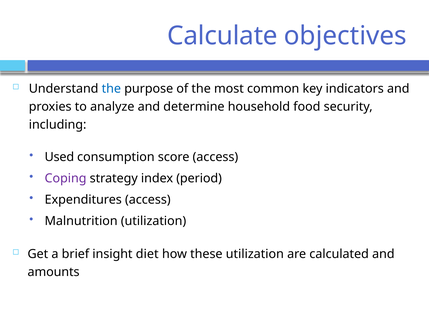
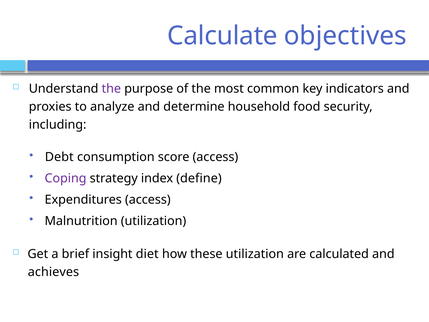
the at (111, 89) colour: blue -> purple
Used: Used -> Debt
period: period -> define
amounts: amounts -> achieves
